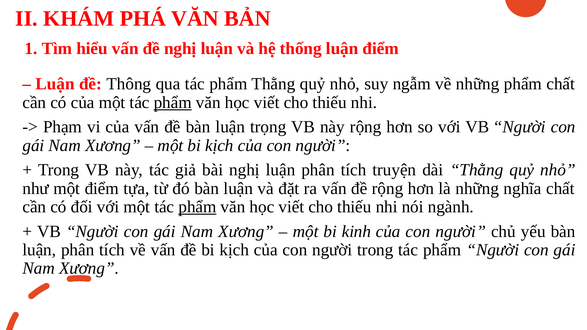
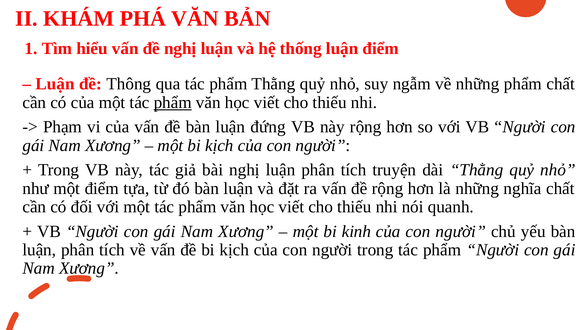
trọng: trọng -> đứng
phẩm at (197, 207) underline: present -> none
ngành: ngành -> quanh
